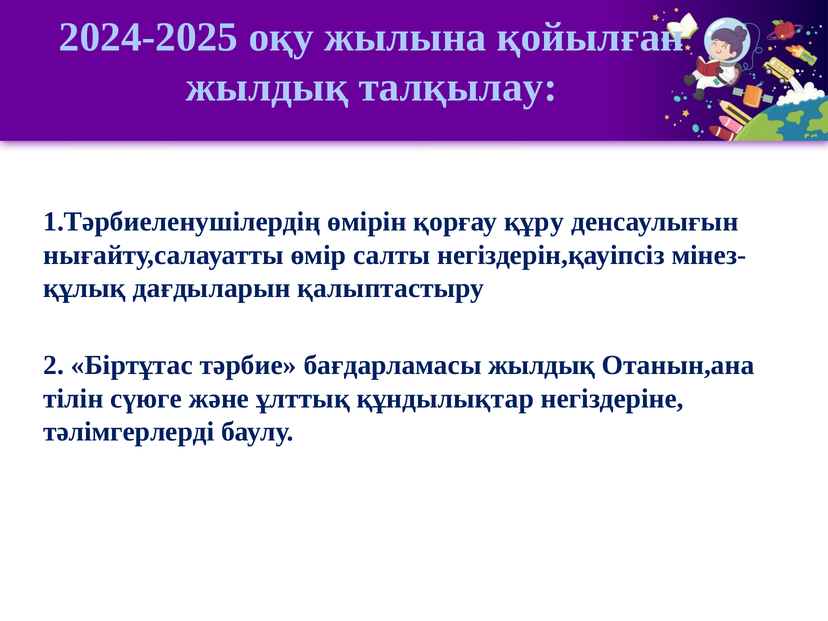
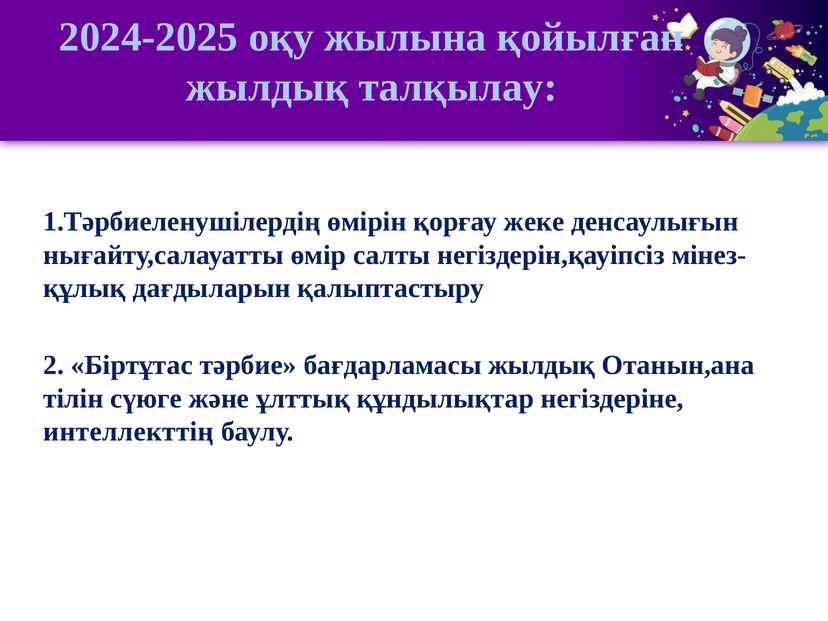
құру: құру -> жеке
тәлімгерлерді: тәлімгерлерді -> интеллекттің
